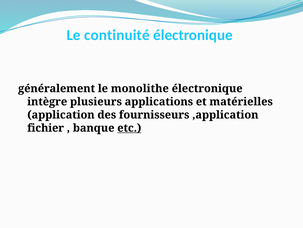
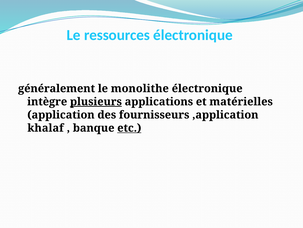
continuité: continuité -> ressources
plusieurs underline: none -> present
fichier: fichier -> khalaf
